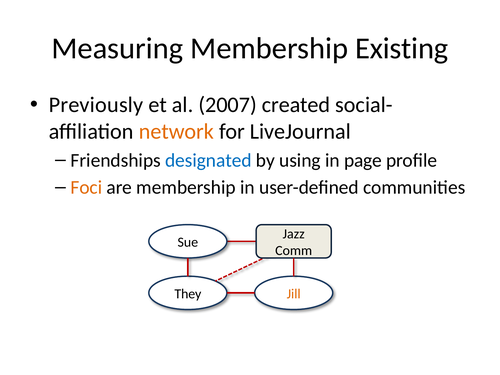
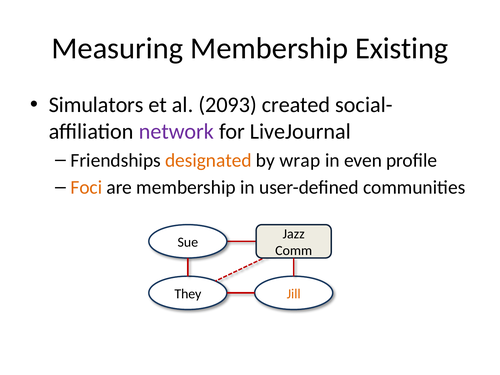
Previously: Previously -> Simulators
2007: 2007 -> 2093
network colour: orange -> purple
designated colour: blue -> orange
using: using -> wrap
page: page -> even
